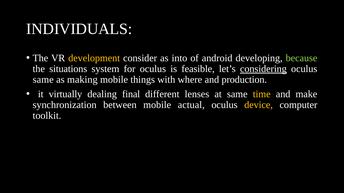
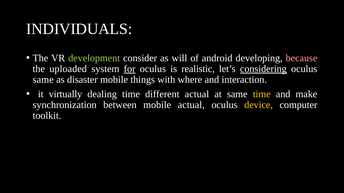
development colour: yellow -> light green
into: into -> will
because colour: light green -> pink
situations: situations -> uploaded
for underline: none -> present
feasible: feasible -> realistic
making: making -> disaster
production: production -> interaction
dealing final: final -> time
different lenses: lenses -> actual
